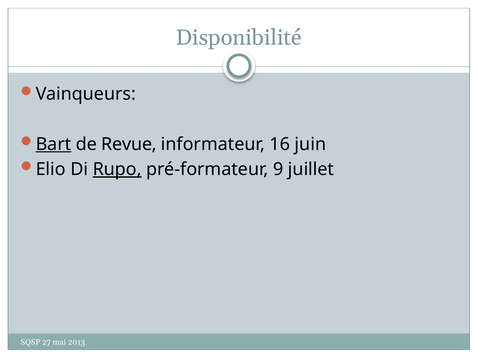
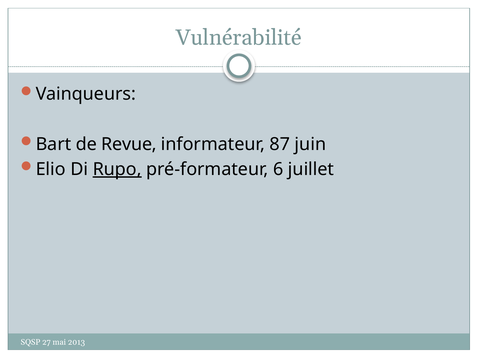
Disponibilité: Disponibilité -> Vulnérabilité
Bart underline: present -> none
16: 16 -> 87
9: 9 -> 6
